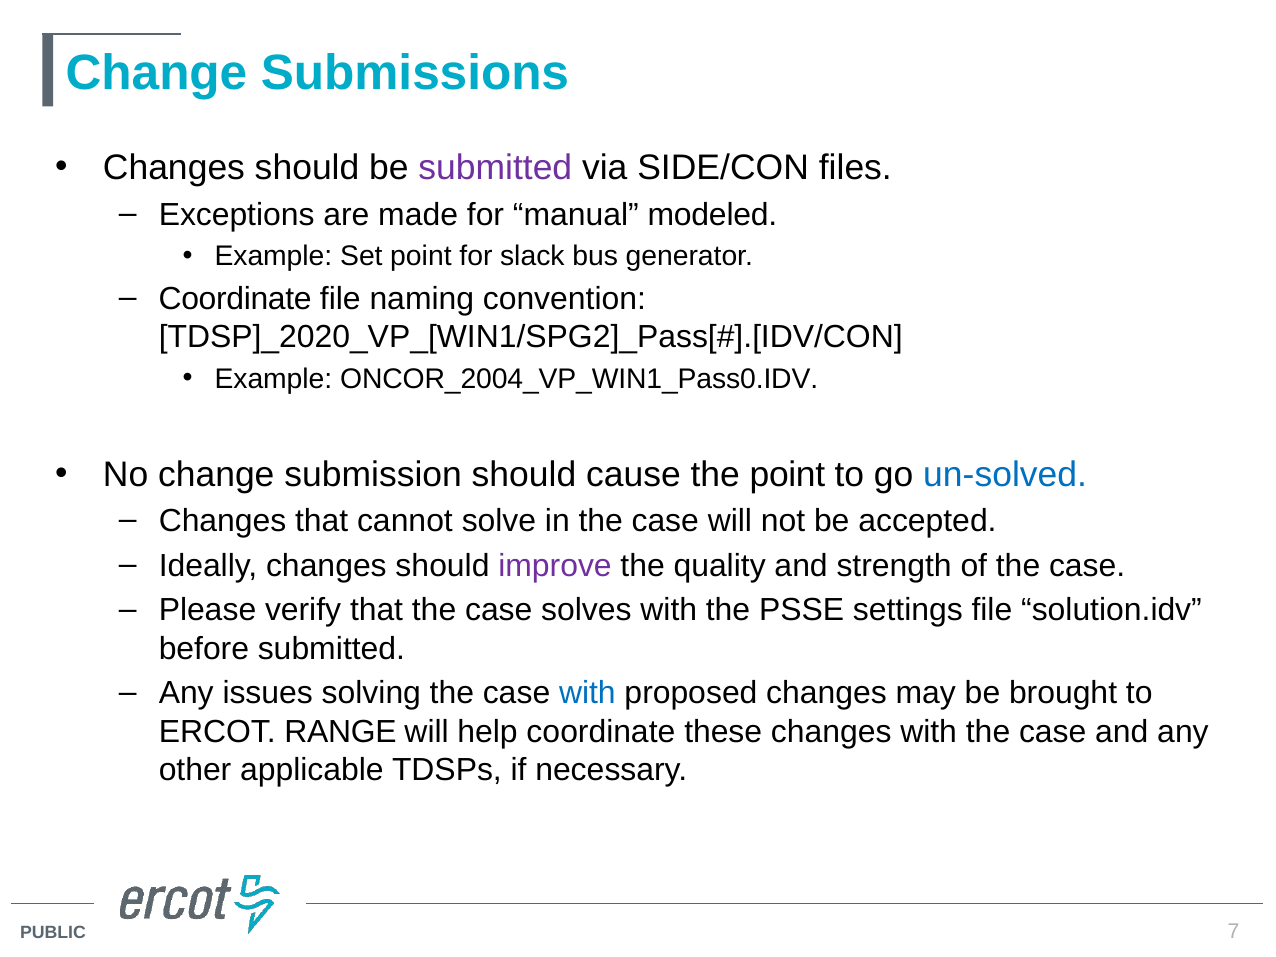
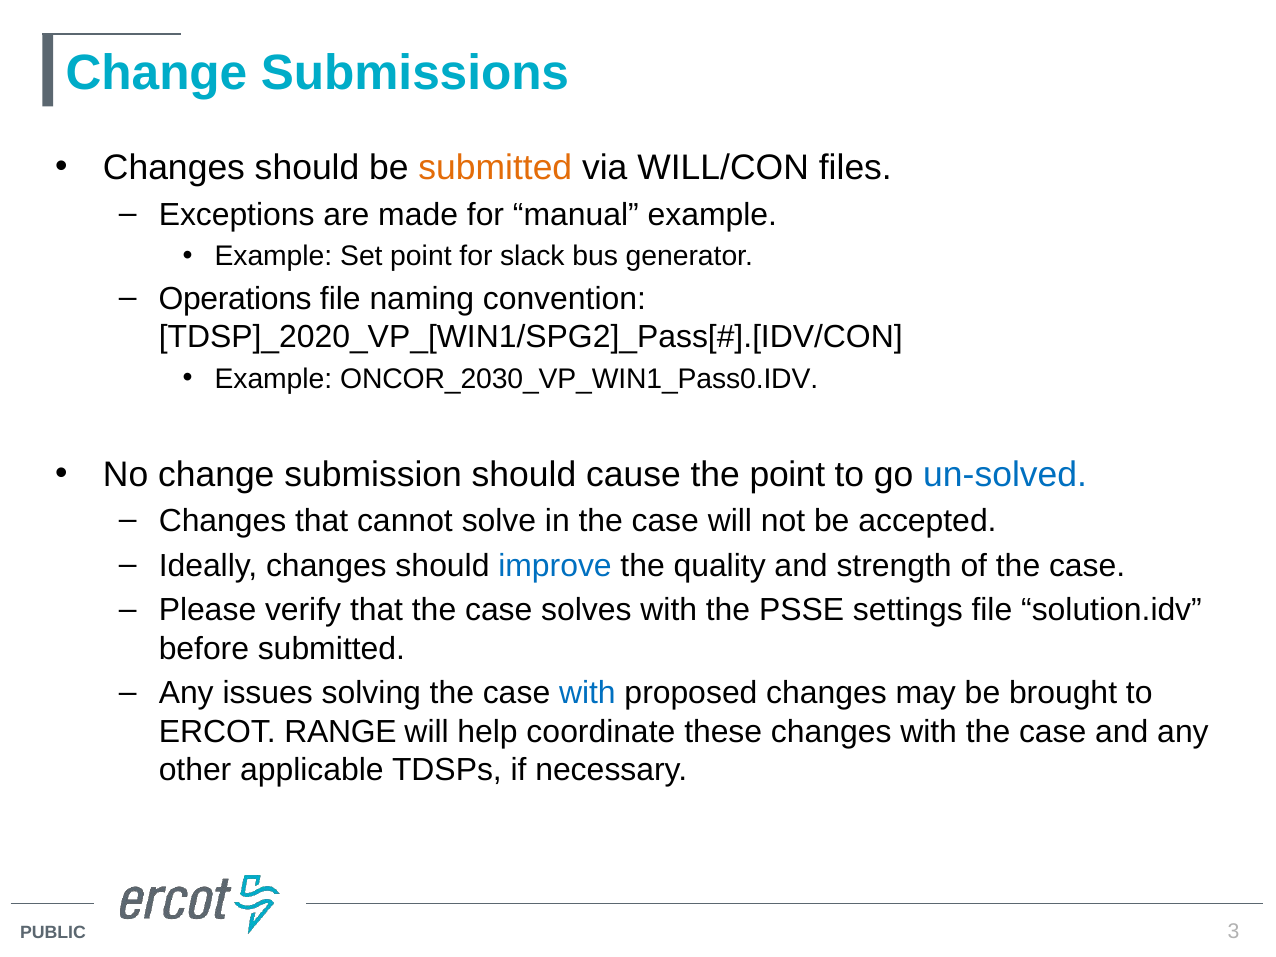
submitted at (495, 168) colour: purple -> orange
SIDE/CON: SIDE/CON -> WILL/CON
manual modeled: modeled -> example
Coordinate at (235, 299): Coordinate -> Operations
ONCOR_2004_VP_WIN1_Pass0.IDV: ONCOR_2004_VP_WIN1_Pass0.IDV -> ONCOR_2030_VP_WIN1_Pass0.IDV
improve colour: purple -> blue
7: 7 -> 3
